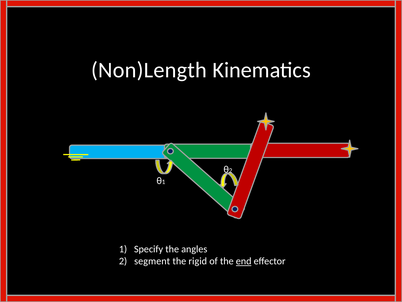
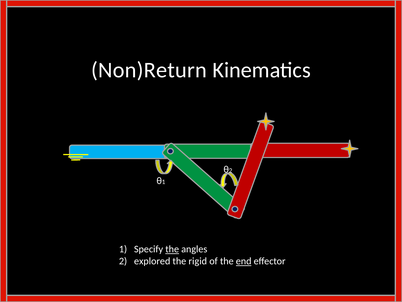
Non)Length: Non)Length -> Non)Return
the at (172, 249) underline: none -> present
segment: segment -> explored
